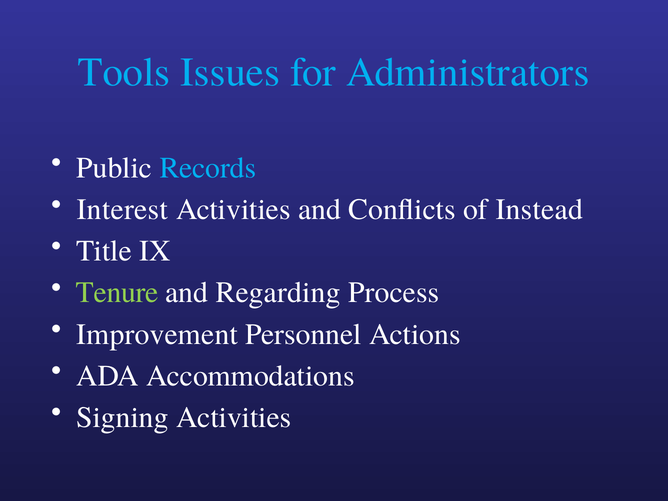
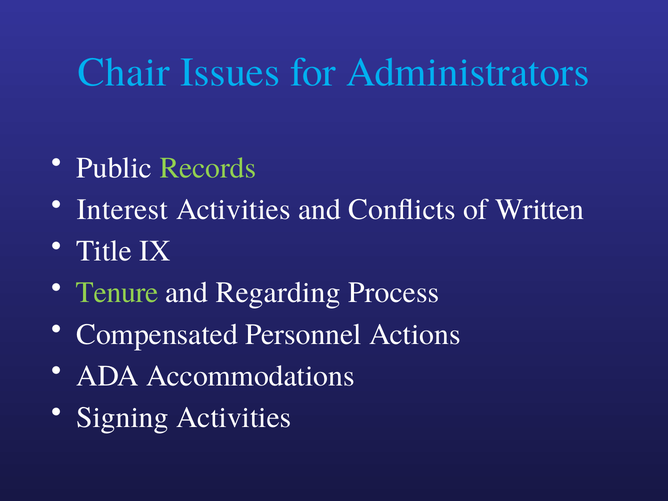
Tools: Tools -> Chair
Records colour: light blue -> light green
Instead: Instead -> Written
Improvement: Improvement -> Compensated
